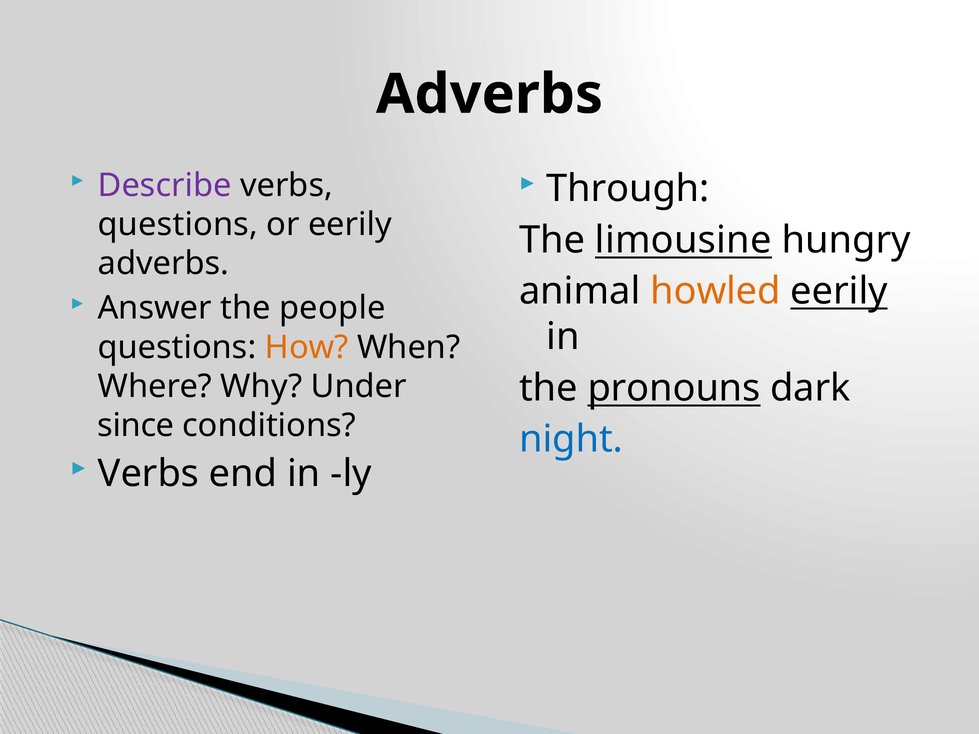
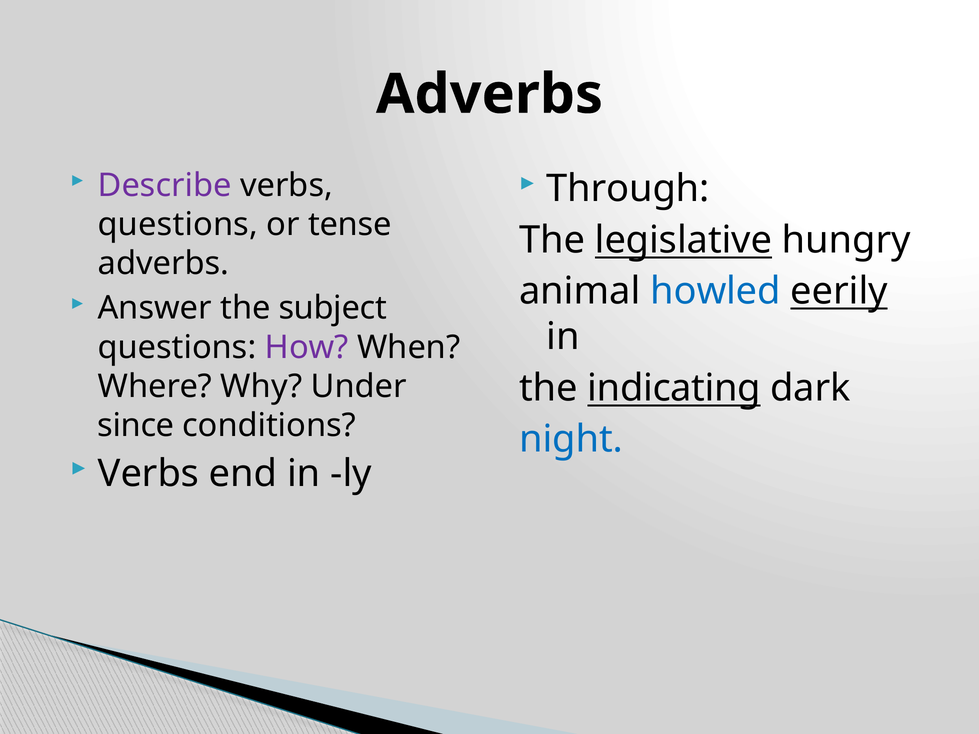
or eerily: eerily -> tense
limousine: limousine -> legislative
howled colour: orange -> blue
people: people -> subject
How colour: orange -> purple
pronouns: pronouns -> indicating
